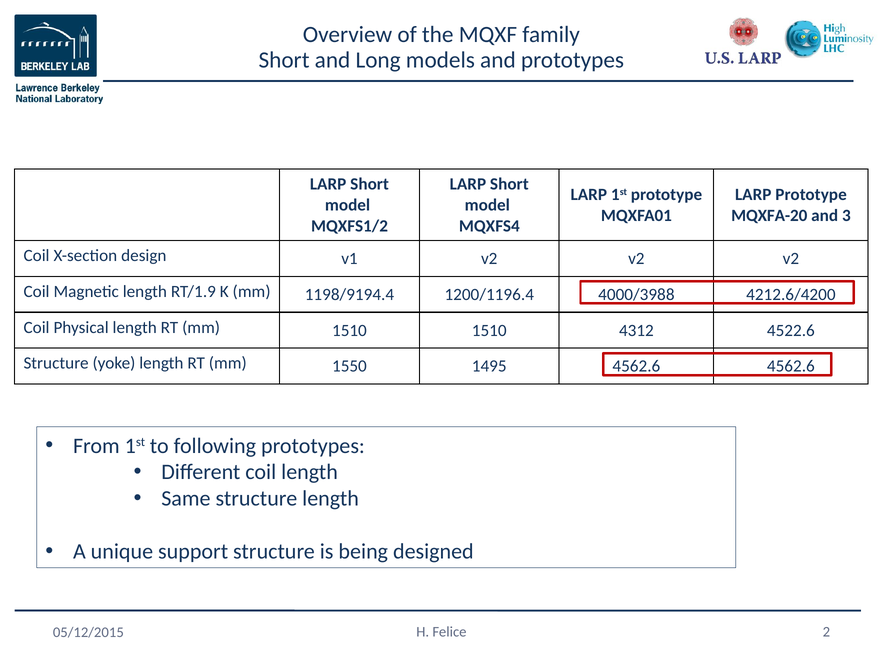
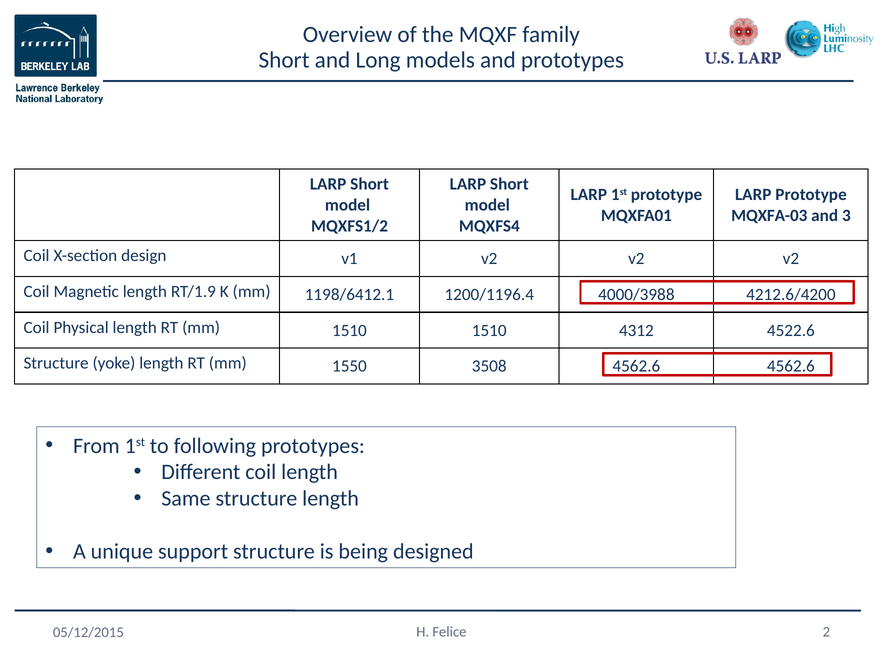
MQXFA-20: MQXFA-20 -> MQXFA-03
1198/9194.4: 1198/9194.4 -> 1198/6412.1
1495: 1495 -> 3508
